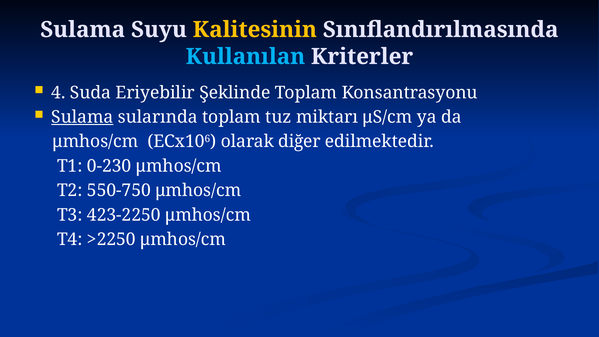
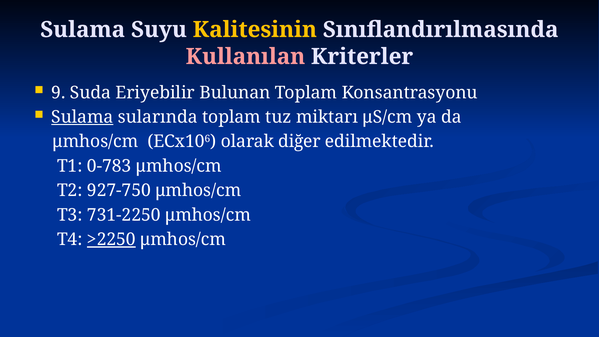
Kullanılan colour: light blue -> pink
4: 4 -> 9
Şeklinde: Şeklinde -> Bulunan
0-230: 0-230 -> 0-783
550-750: 550-750 -> 927-750
423-2250: 423-2250 -> 731-2250
>2250 underline: none -> present
